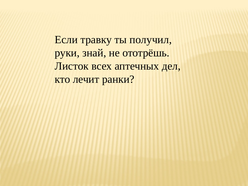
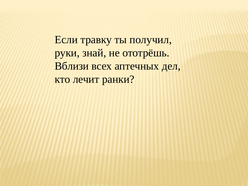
Листок: Листок -> Вблизи
